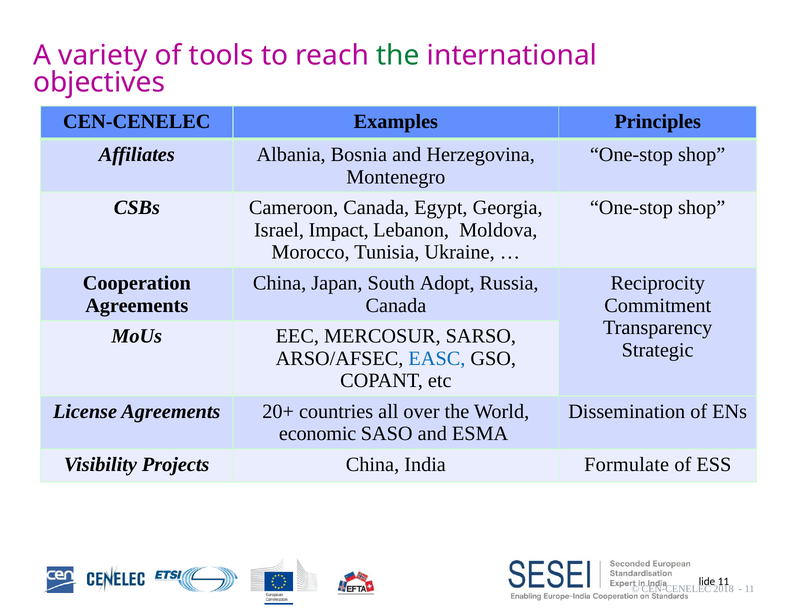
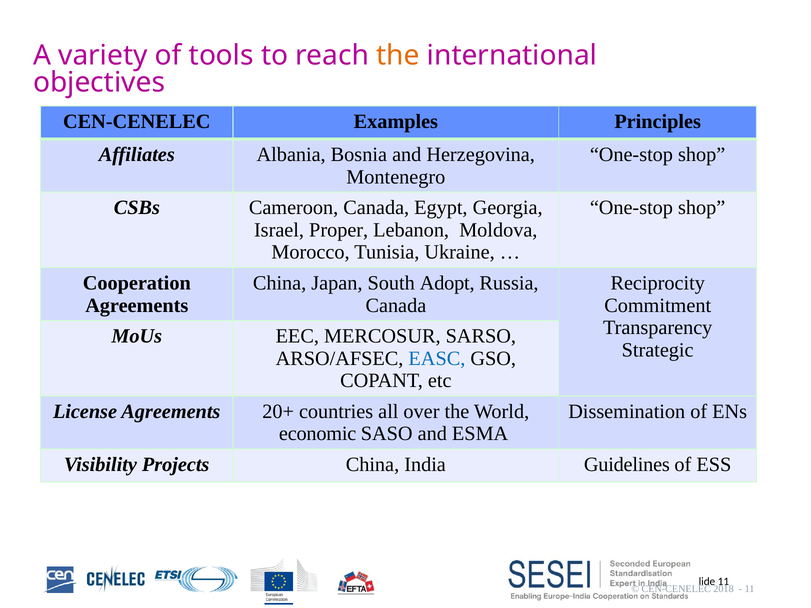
the at (398, 55) colour: green -> orange
Impact: Impact -> Proper
Formulate: Formulate -> Guidelines
